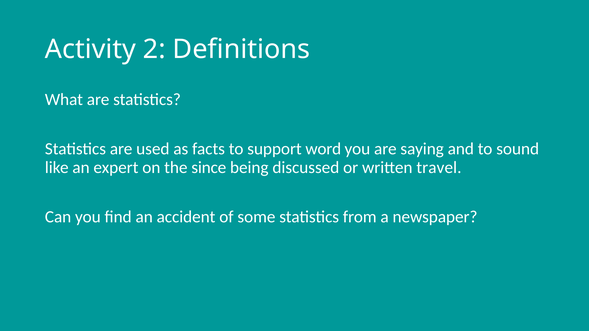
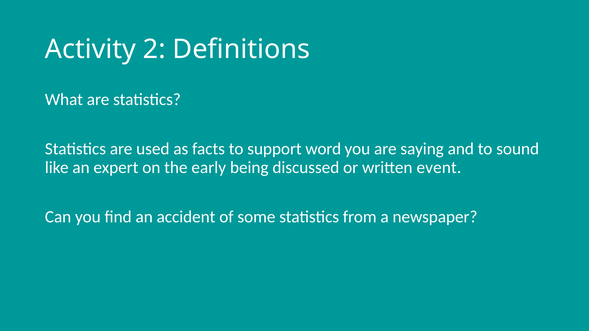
since: since -> early
travel: travel -> event
